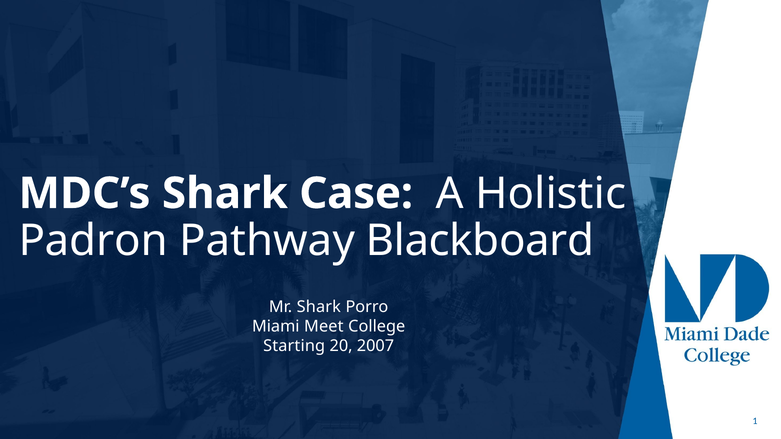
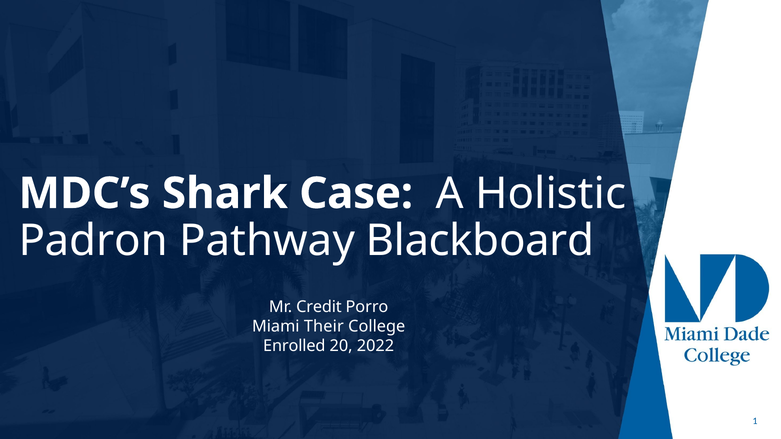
Mr Shark: Shark -> Credit
Meet: Meet -> Their
Starting: Starting -> Enrolled
2007: 2007 -> 2022
